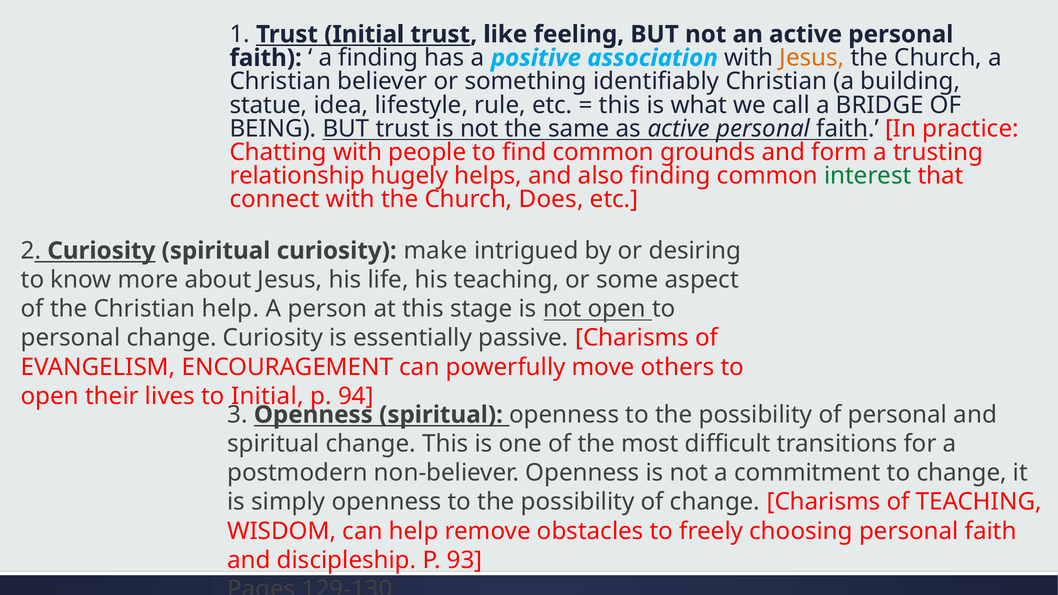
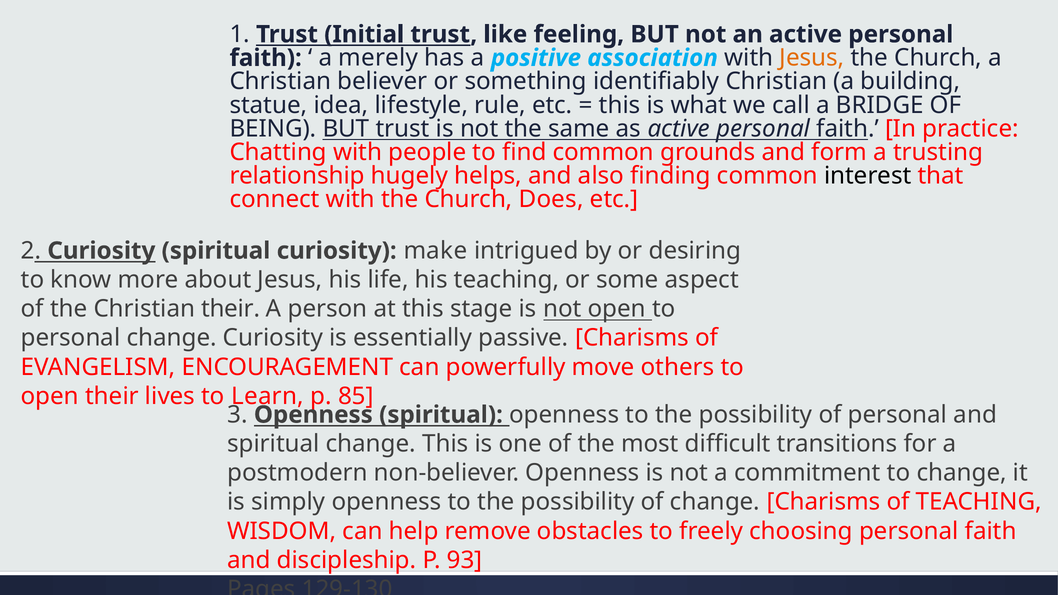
a finding: finding -> merely
interest colour: green -> black
Christian help: help -> their
to Initial: Initial -> Learn
94: 94 -> 85
